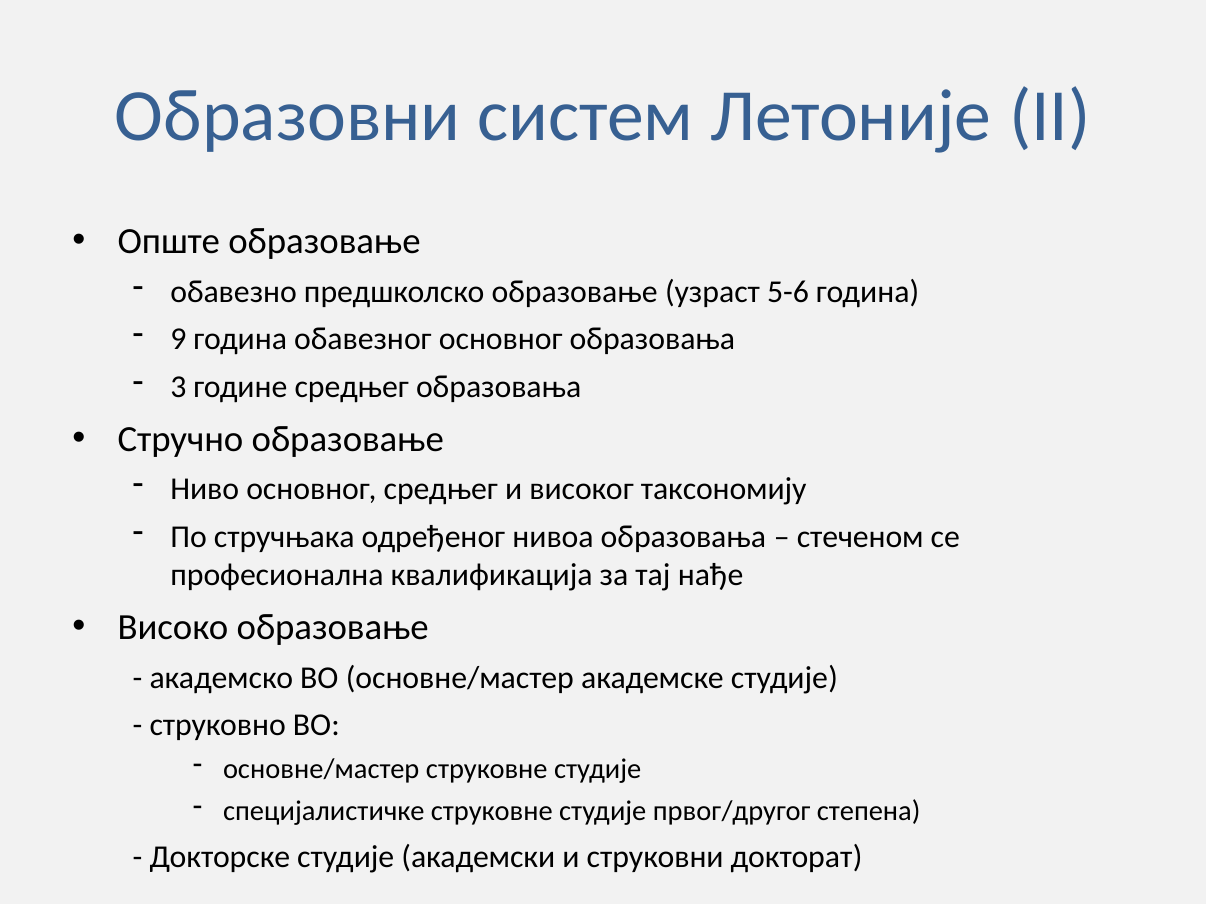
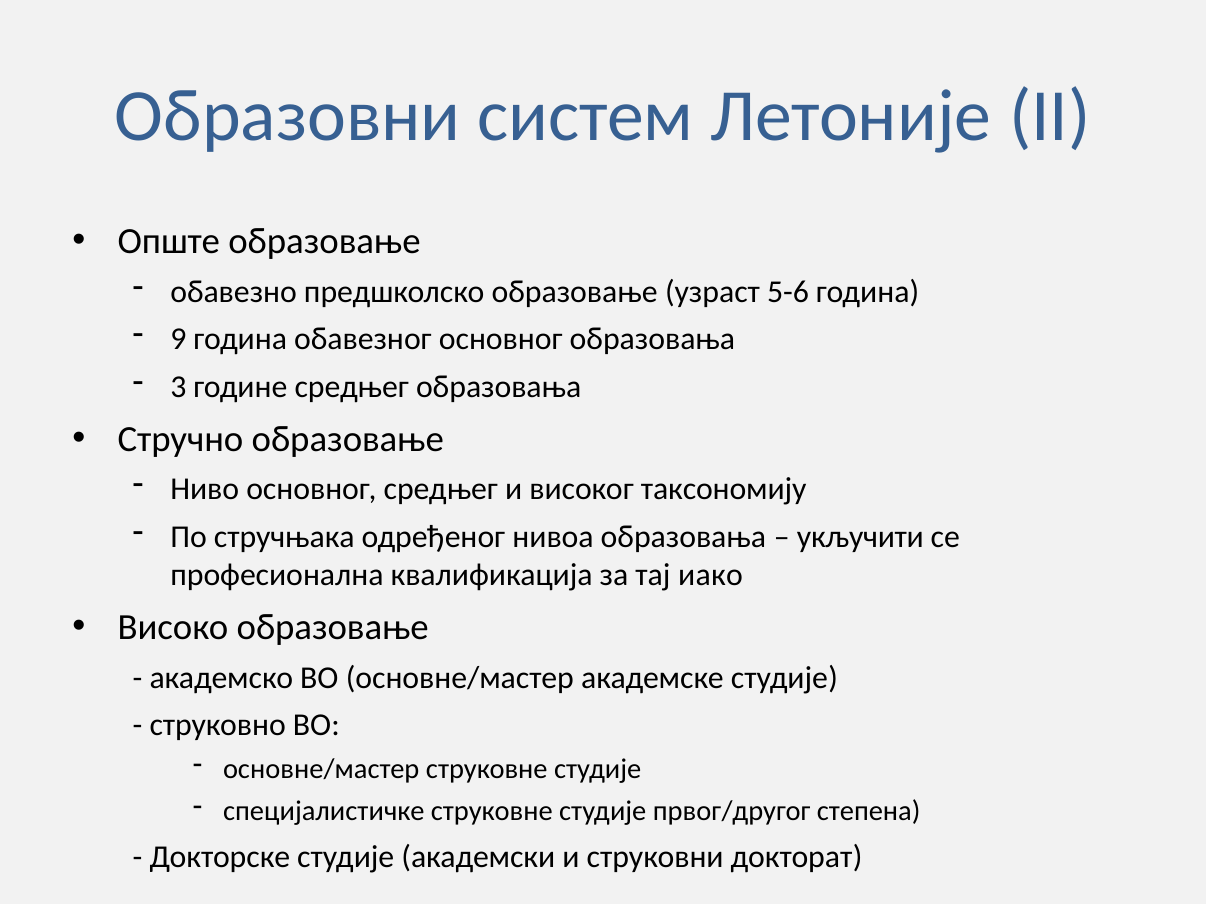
стеченом: стеченом -> укључити
нађе: нађе -> иако
